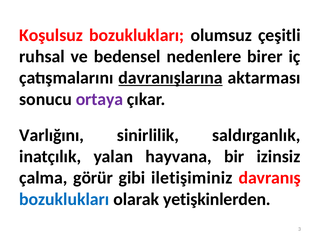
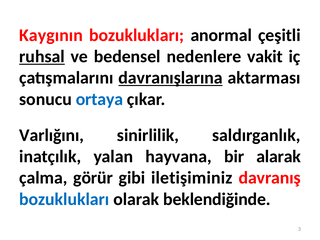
Koşulsuz: Koşulsuz -> Kaygının
olumsuz: olumsuz -> anormal
ruhsal underline: none -> present
birer: birer -> vakit
ortaya colour: purple -> blue
izinsiz: izinsiz -> alarak
yetişkinlerden: yetişkinlerden -> beklendiğinde
